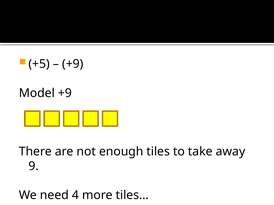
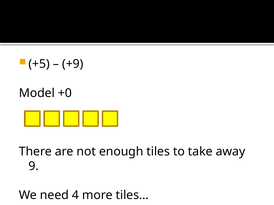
Model +9: +9 -> +0
